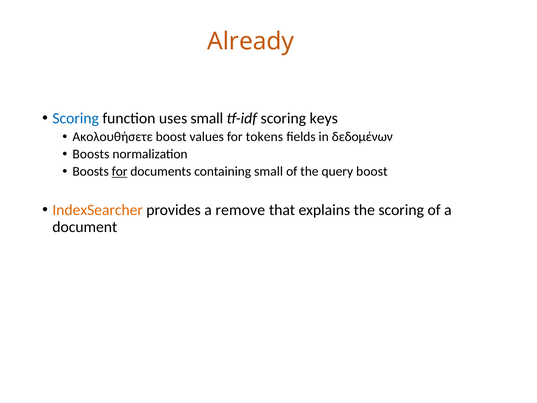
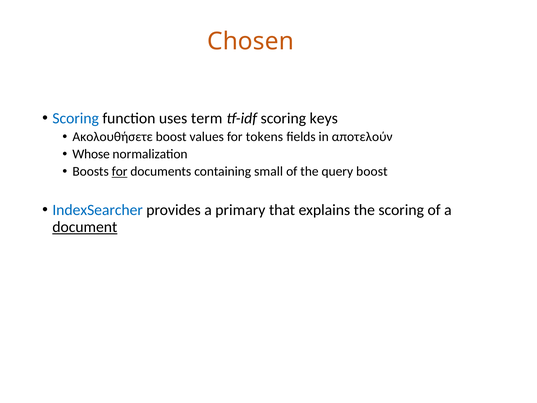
Already: Already -> Chosen
uses small: small -> term
δεδομένων: δεδομένων -> αποτελούν
Boosts at (91, 154): Boosts -> Whose
IndexSearcher colour: orange -> blue
remove: remove -> primary
document underline: none -> present
